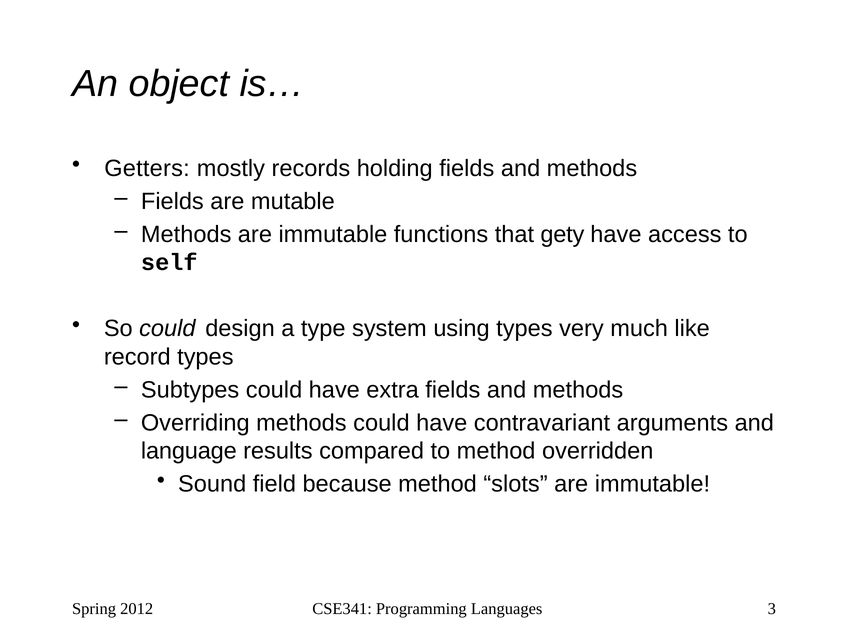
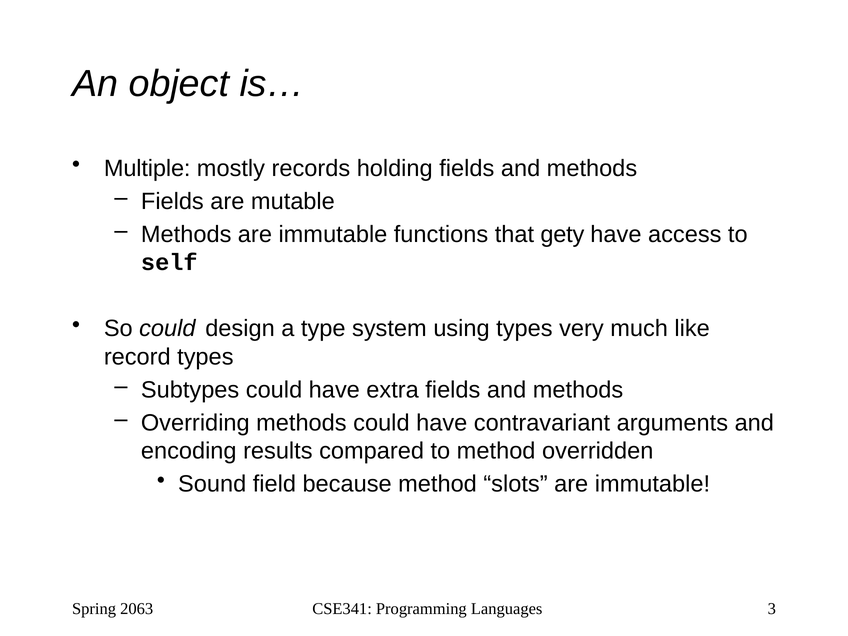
Getters: Getters -> Multiple
language: language -> encoding
2012: 2012 -> 2063
